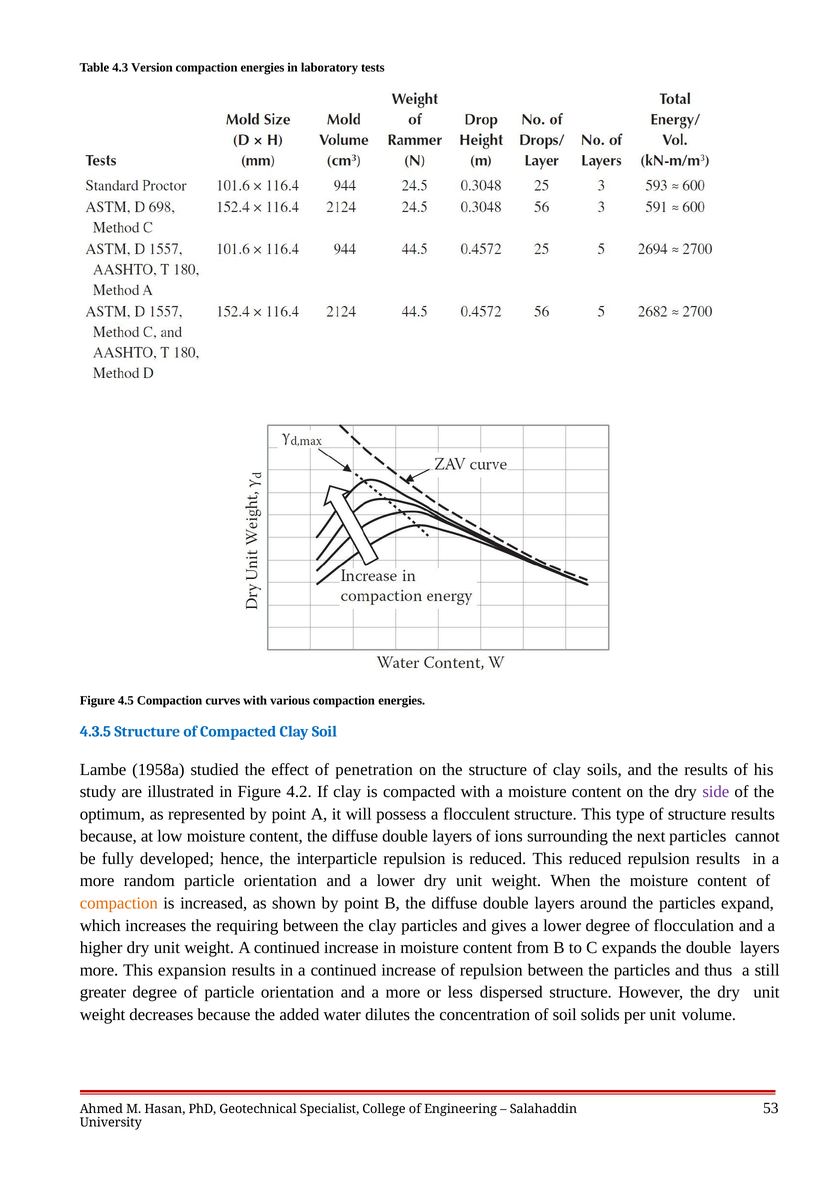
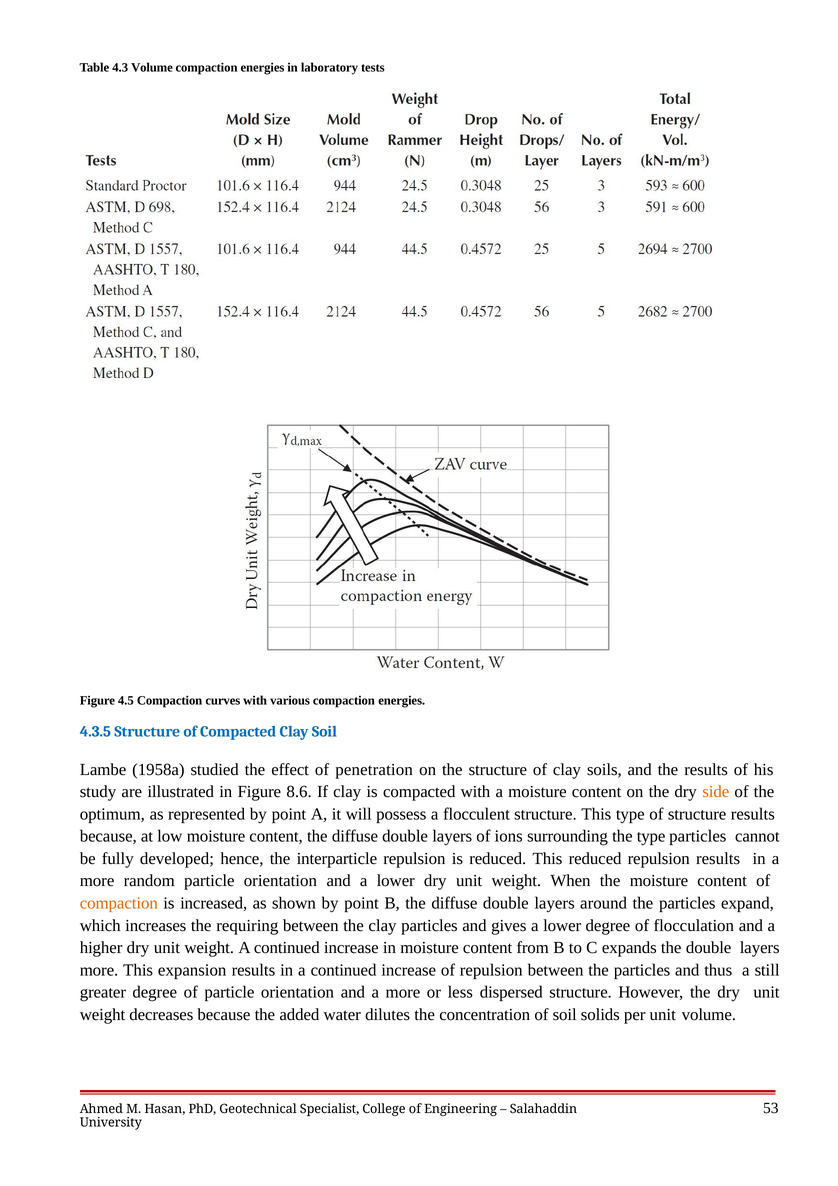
4.3 Version: Version -> Volume
4.2: 4.2 -> 8.6
side colour: purple -> orange
the next: next -> type
